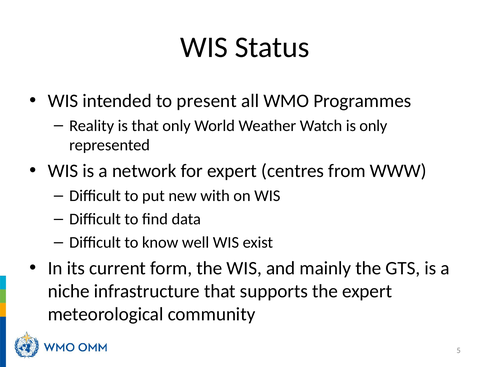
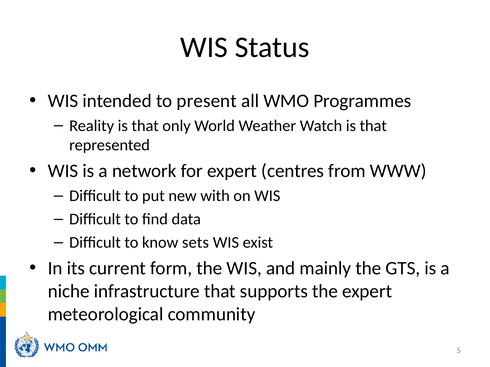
Watch is only: only -> that
well: well -> sets
